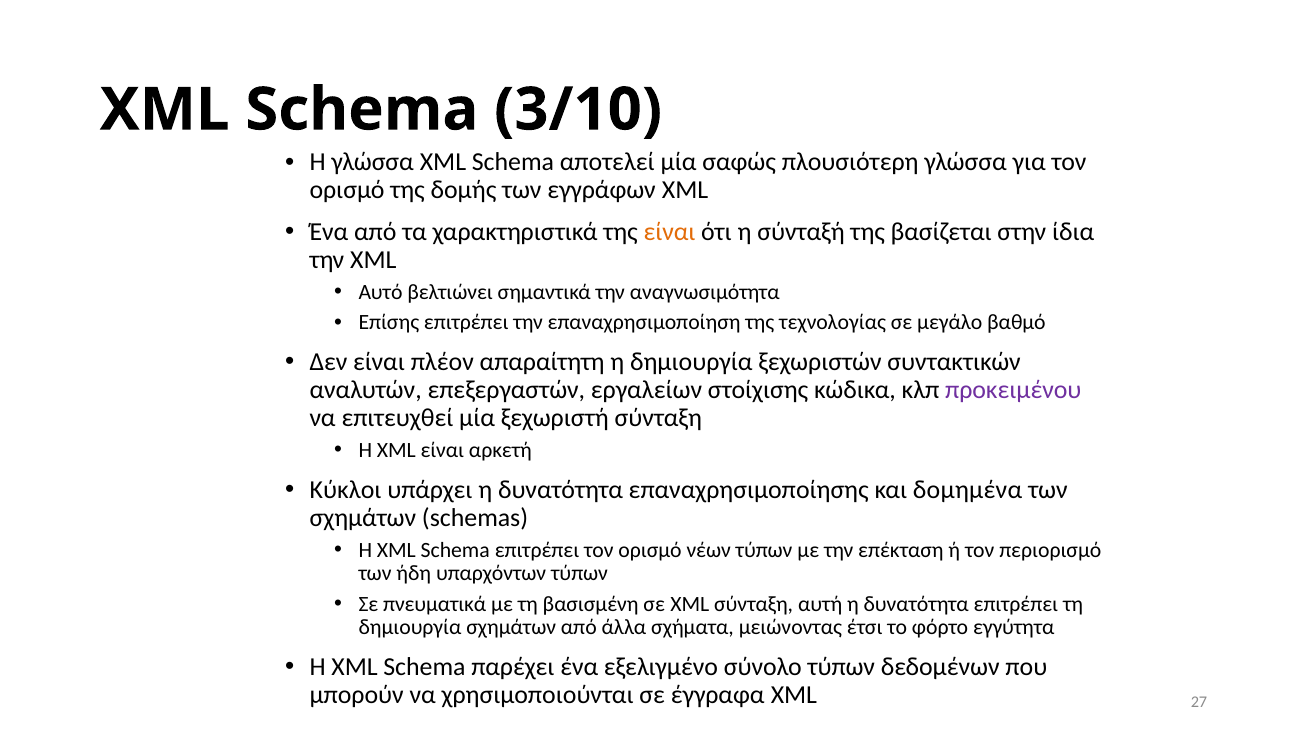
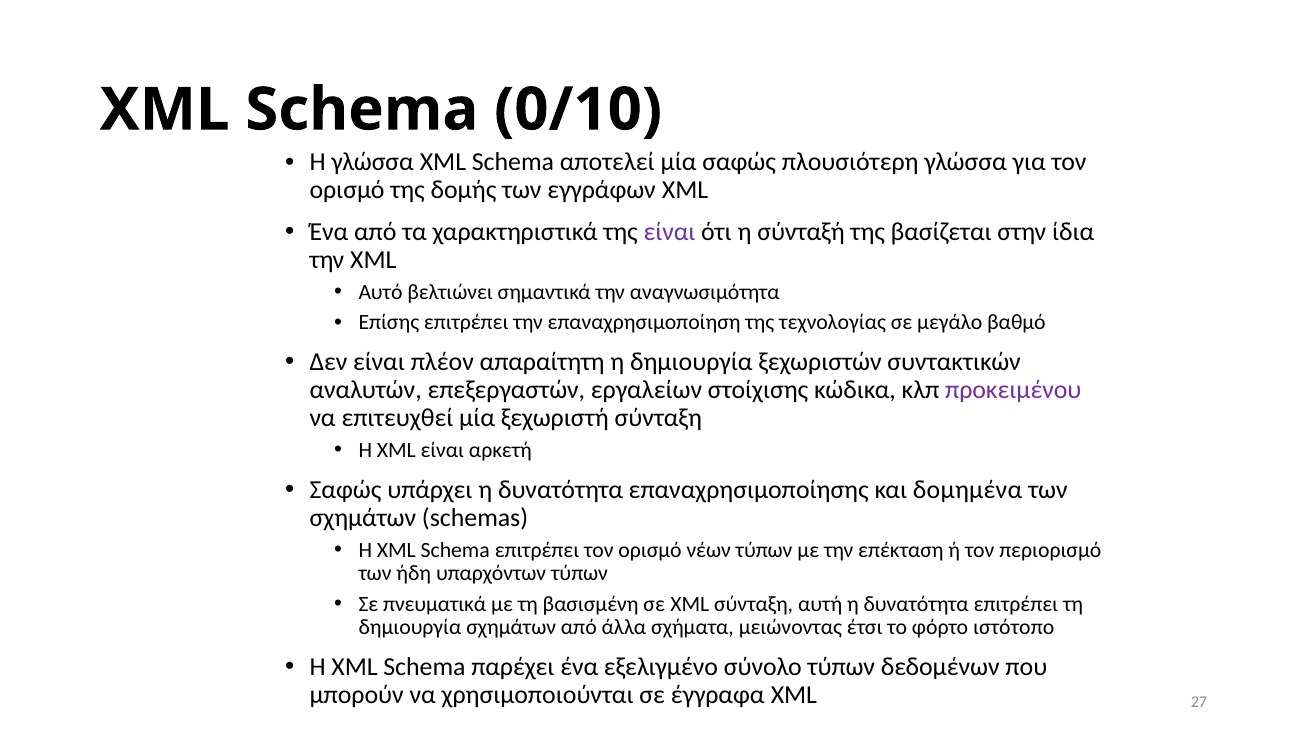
3/10: 3/10 -> 0/10
είναι at (670, 232) colour: orange -> purple
Κύκλοι at (346, 490): Κύκλοι -> Σαφώς
εγγύτητα: εγγύτητα -> ιστότοπο
